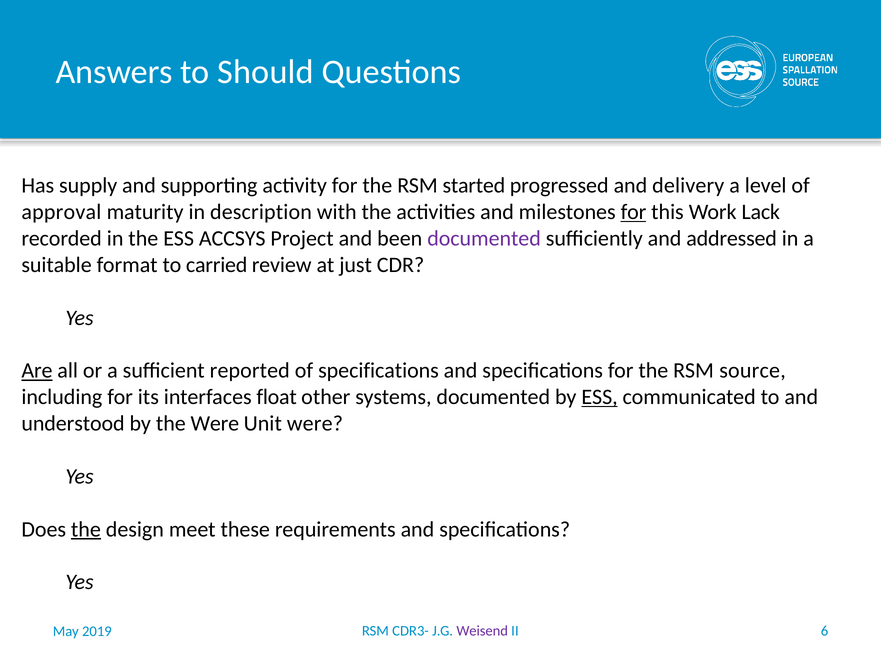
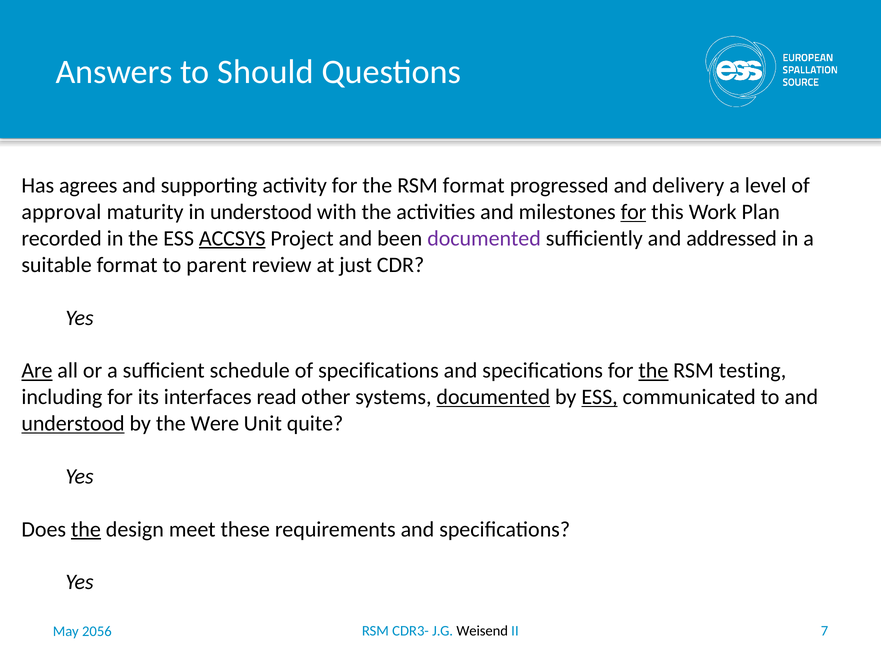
supply: supply -> agrees
RSM started: started -> format
in description: description -> understood
Lack: Lack -> Plan
ACCSYS underline: none -> present
carried: carried -> parent
reported: reported -> schedule
the at (653, 370) underline: none -> present
source: source -> testing
float: float -> read
documented at (493, 397) underline: none -> present
understood at (73, 423) underline: none -> present
Unit were: were -> quite
Weisend colour: purple -> black
6: 6 -> 7
2019: 2019 -> 2056
